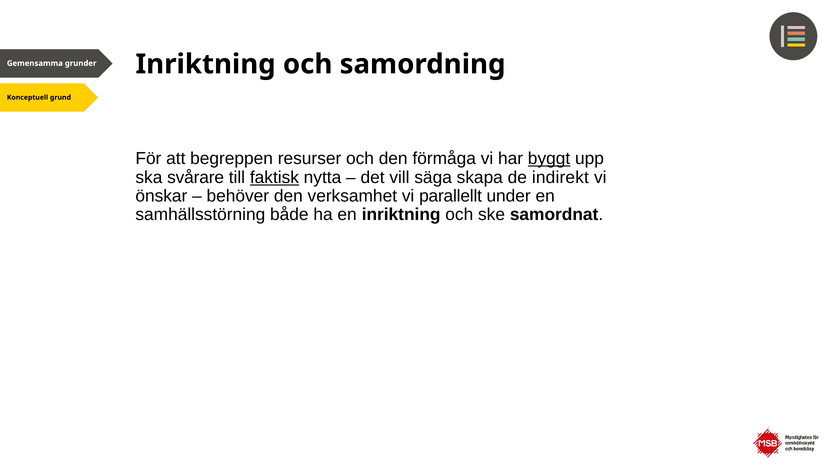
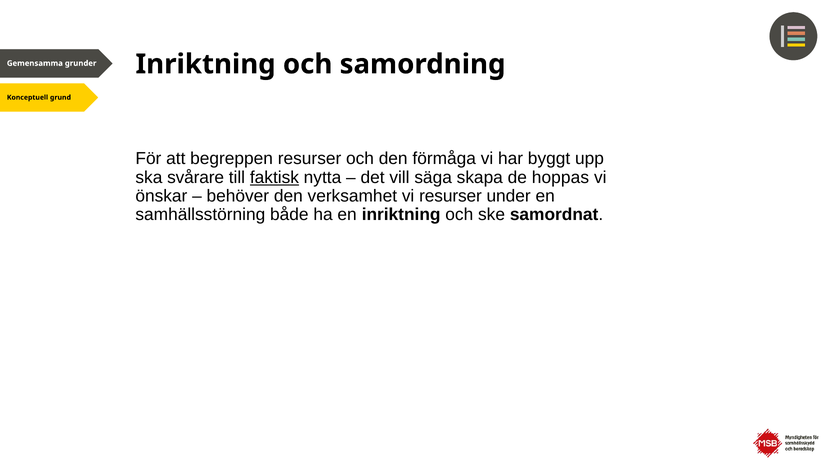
byggt underline: present -> none
indirekt: indirekt -> hoppas
vi parallellt: parallellt -> resurser
